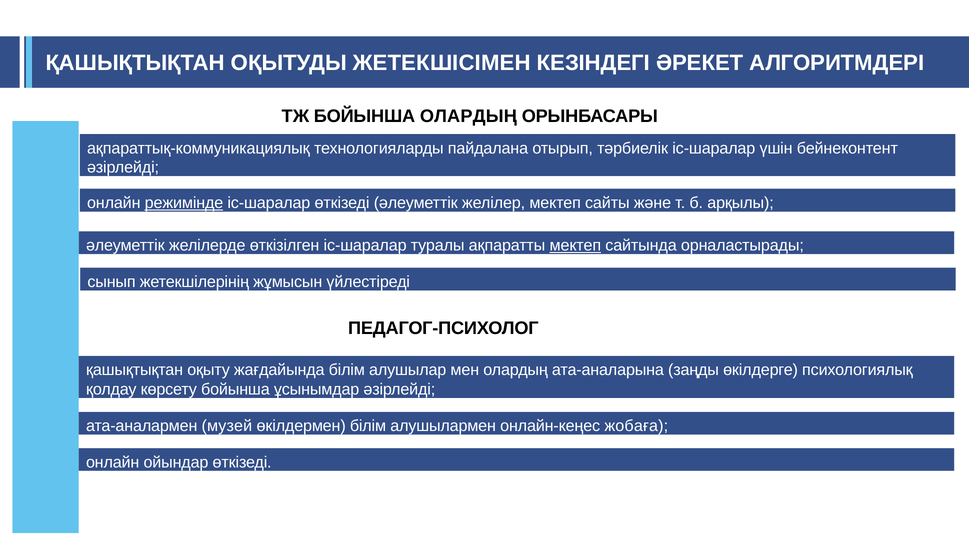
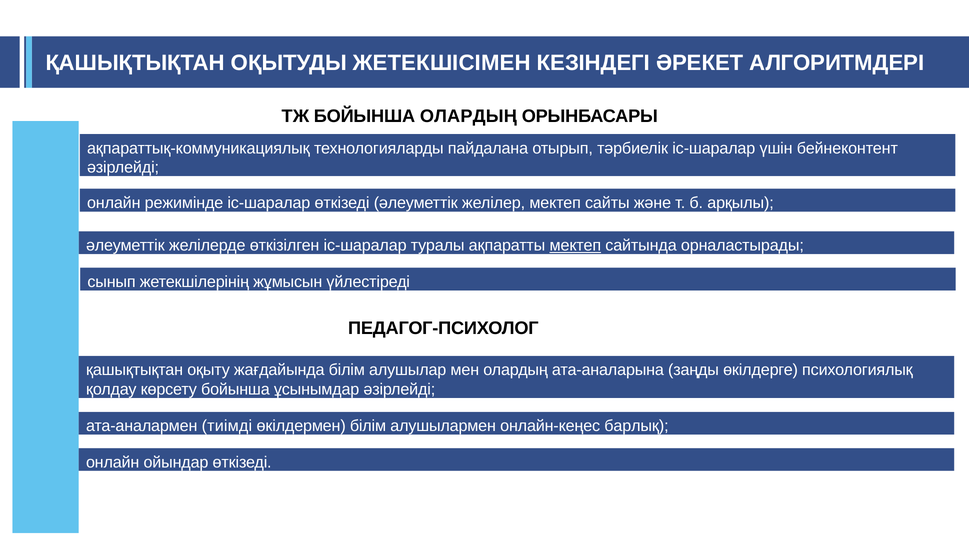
режимінде underline: present -> none
музей: музей -> тиімді
жобаға: жобаға -> барлық
